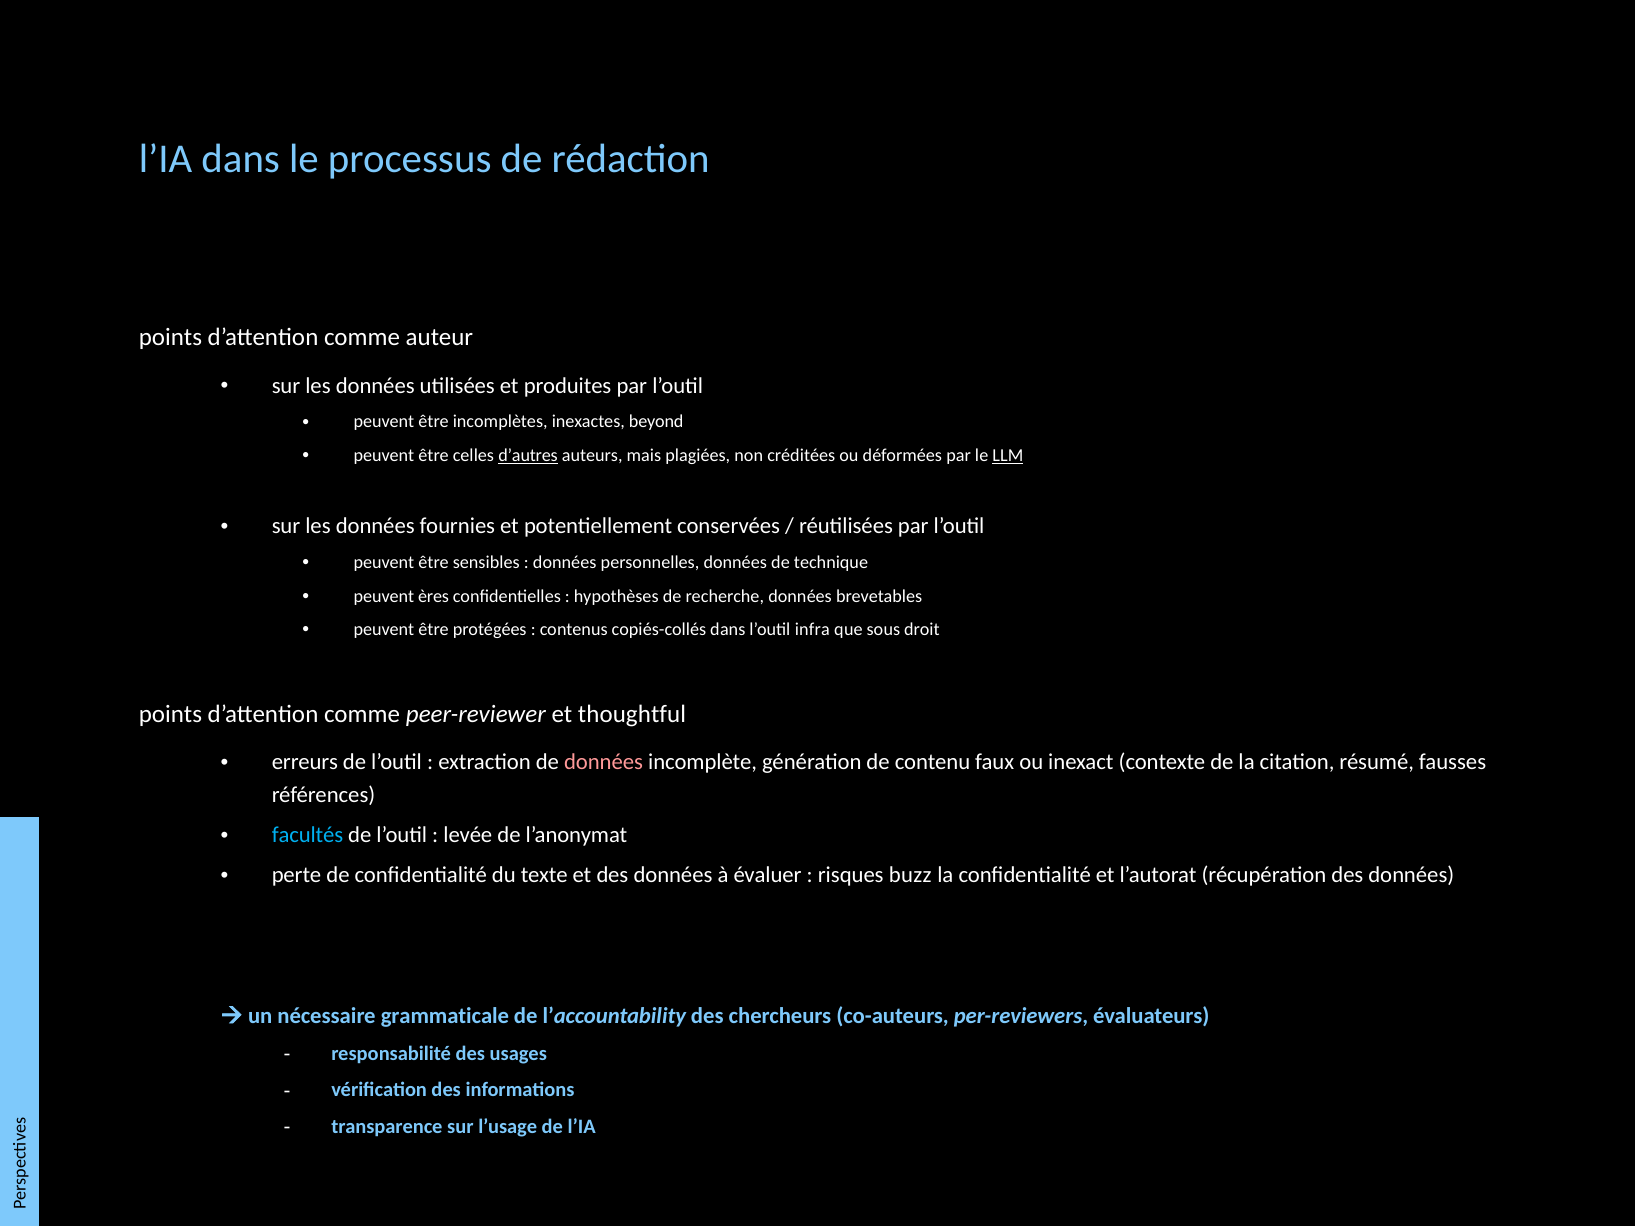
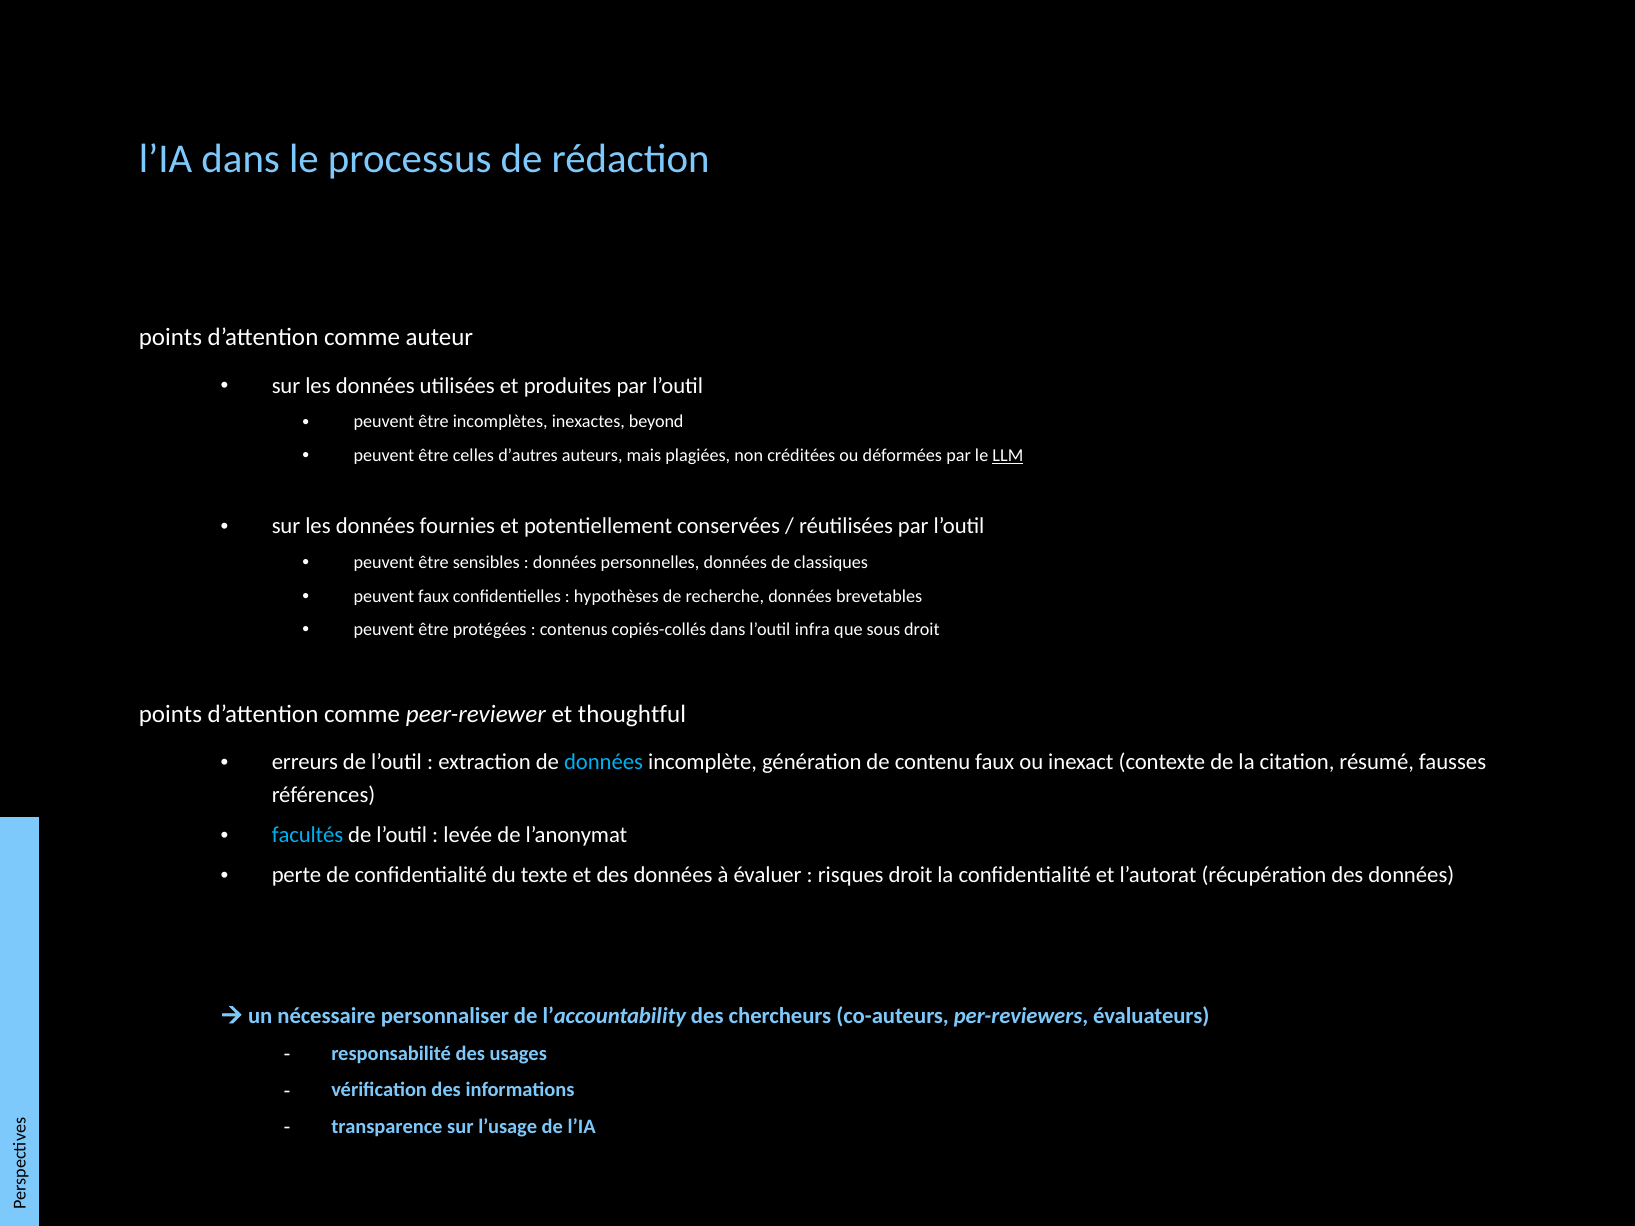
d’autres underline: present -> none
technique: technique -> classiques
peuvent ères: ères -> faux
données at (604, 763) colour: pink -> light blue
risques buzz: buzz -> droit
grammaticale: grammaticale -> personnaliser
